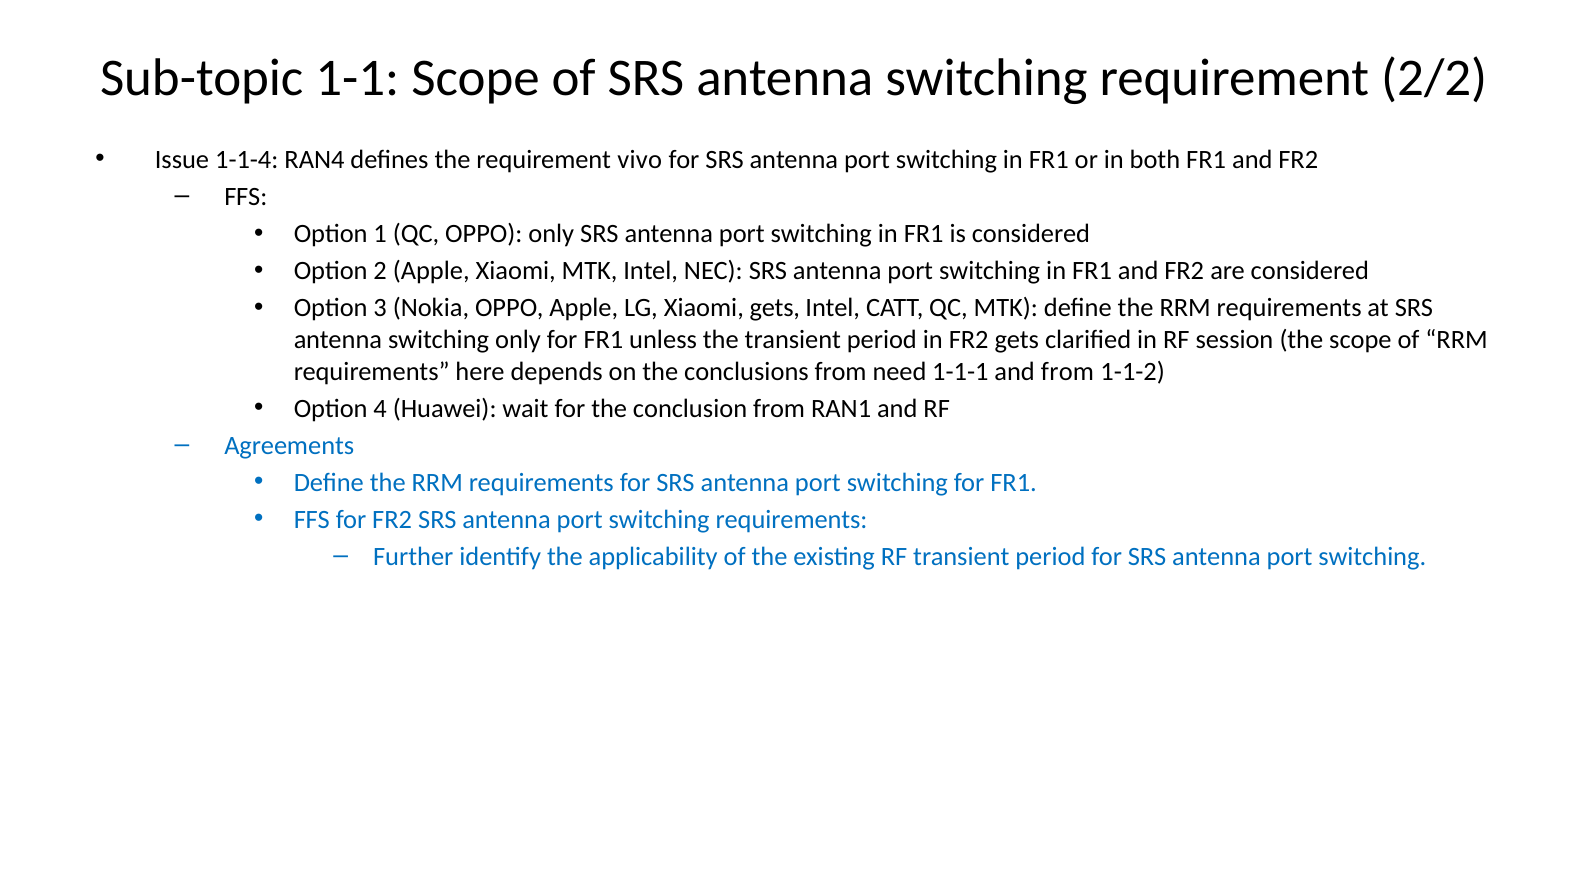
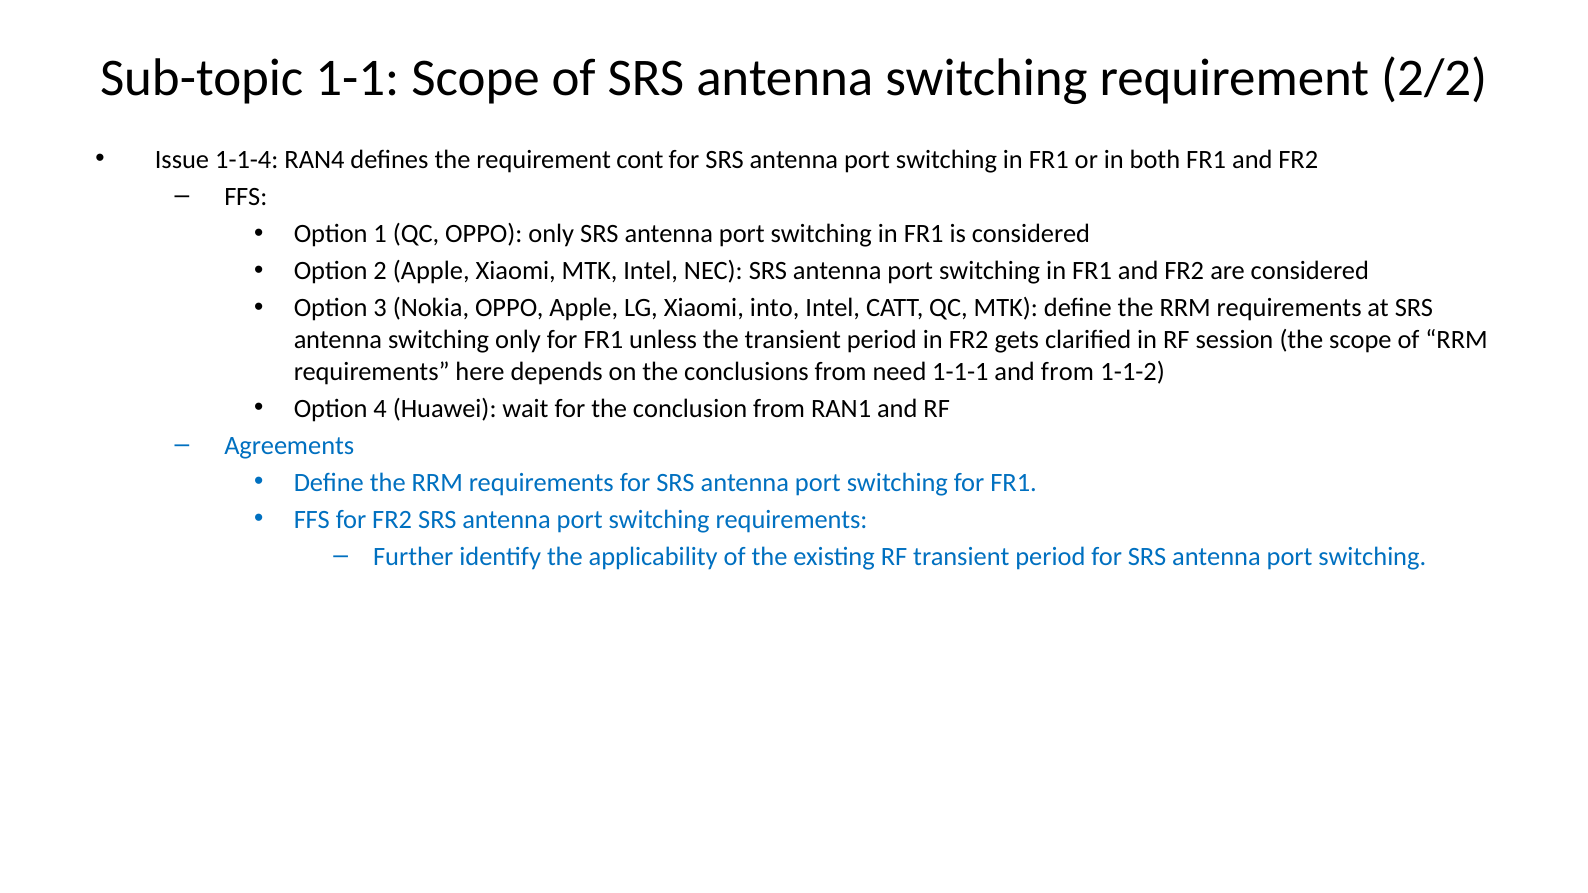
vivo: vivo -> cont
Xiaomi gets: gets -> into
